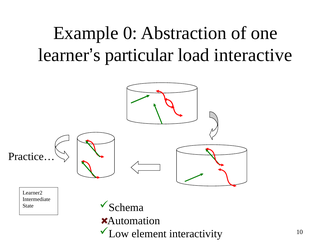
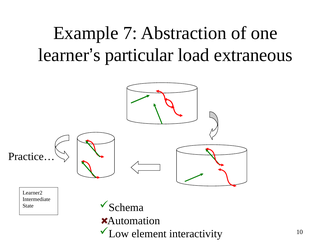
0: 0 -> 7
interactive: interactive -> extraneous
